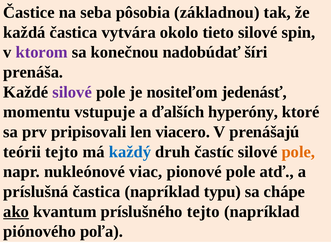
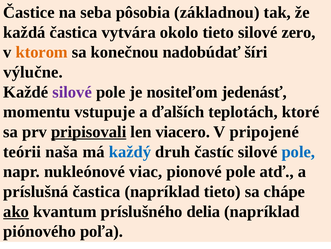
spin: spin -> zero
ktorom colour: purple -> orange
prenáša: prenáša -> výlučne
hyperóny: hyperóny -> teplotách
pripisovali underline: none -> present
prenášajú: prenášajú -> pripojené
teórii tejto: tejto -> naša
pole at (298, 151) colour: orange -> blue
napríklad typu: typu -> tieto
príslušného tejto: tejto -> delia
